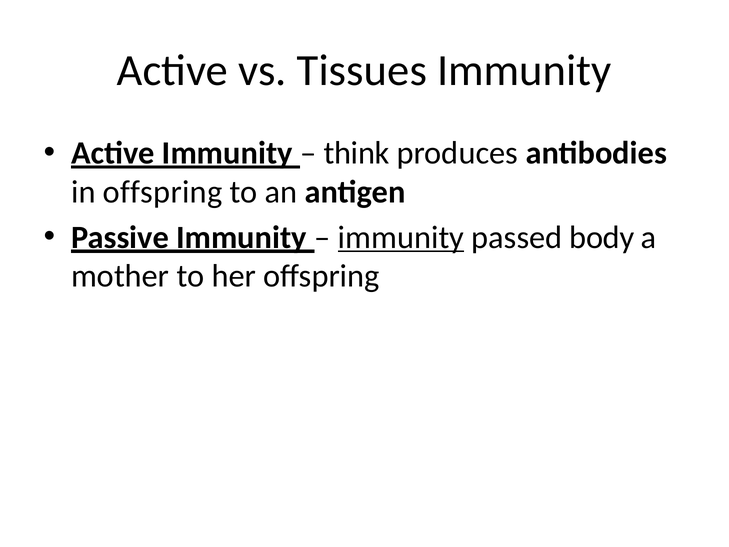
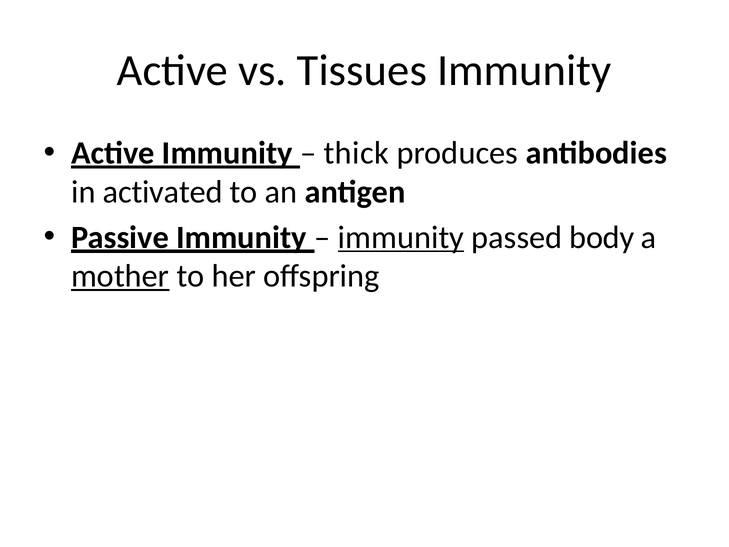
think: think -> thick
in offspring: offspring -> activated
mother underline: none -> present
